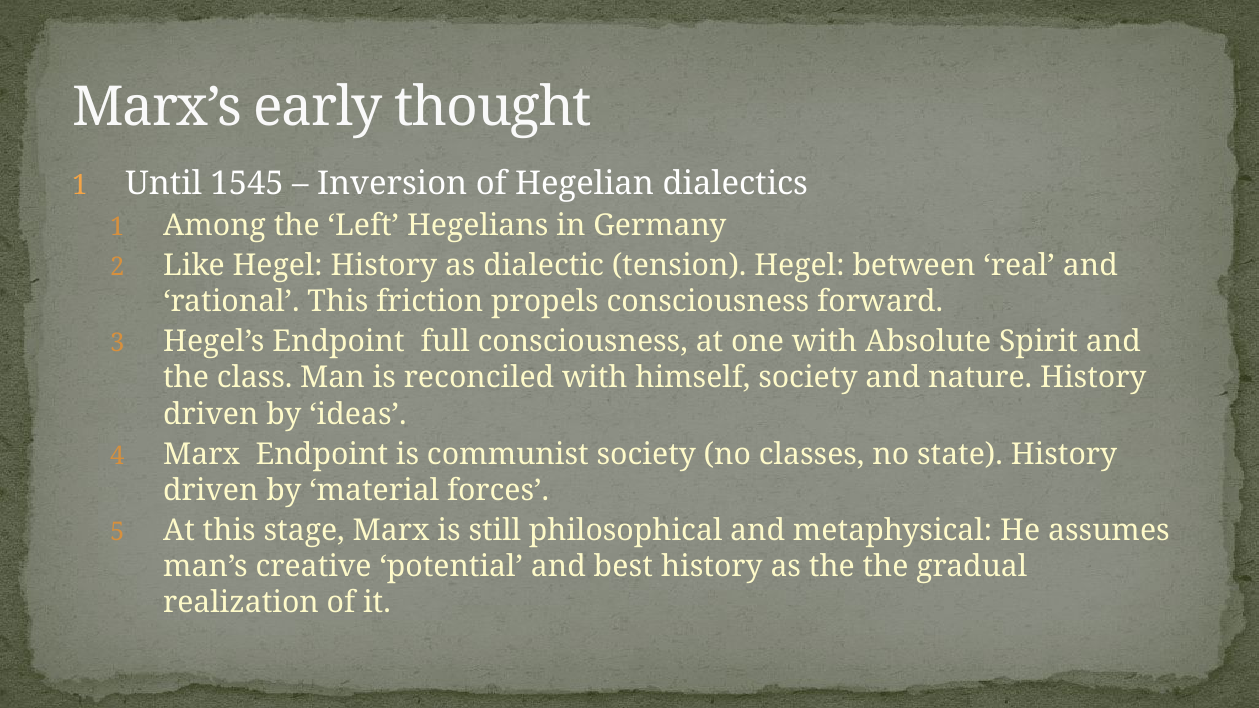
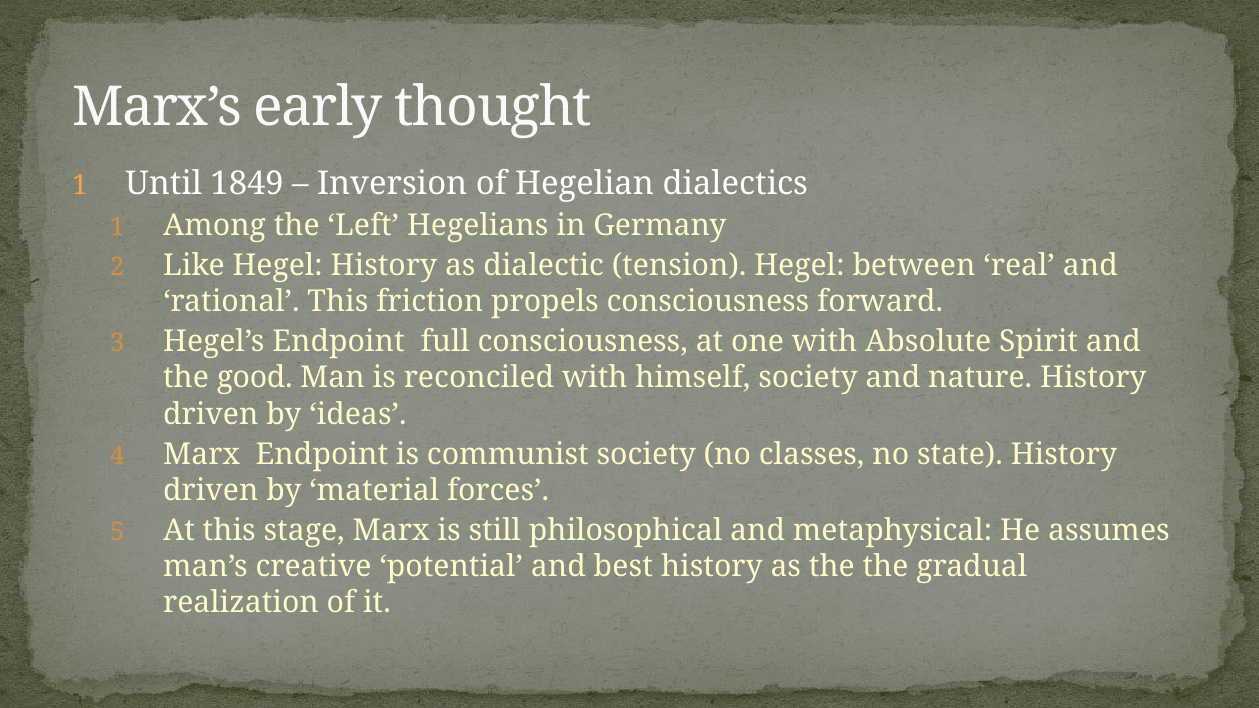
1545: 1545 -> 1849
class: class -> good
